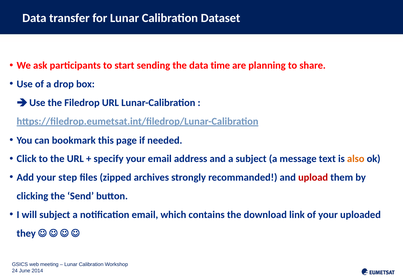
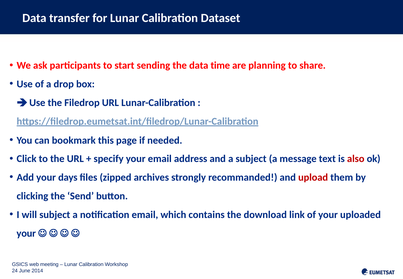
also colour: orange -> red
step: step -> days
they at (26, 233): they -> your
